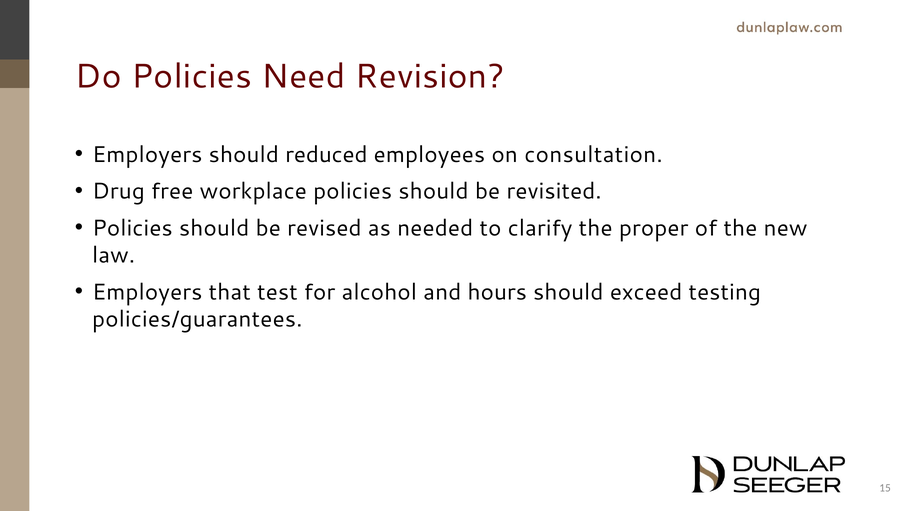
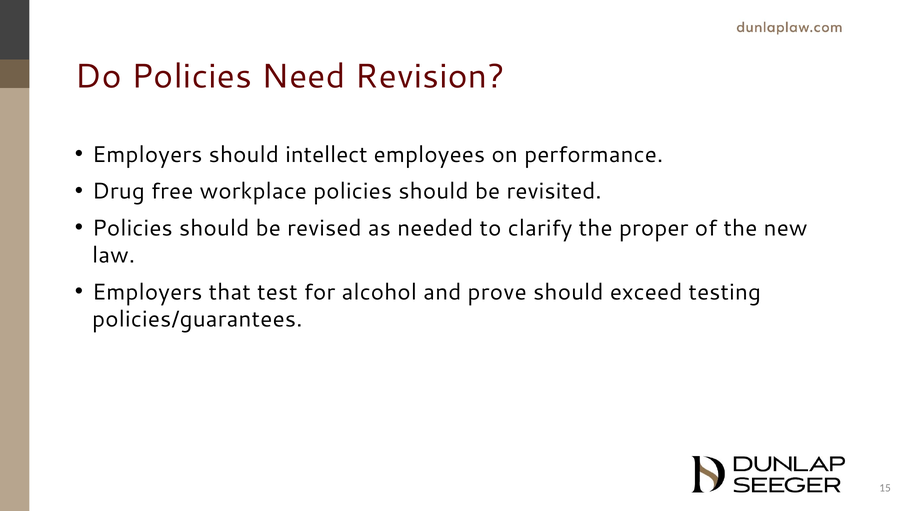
reduced: reduced -> intellect
consultation: consultation -> performance
hours: hours -> prove
